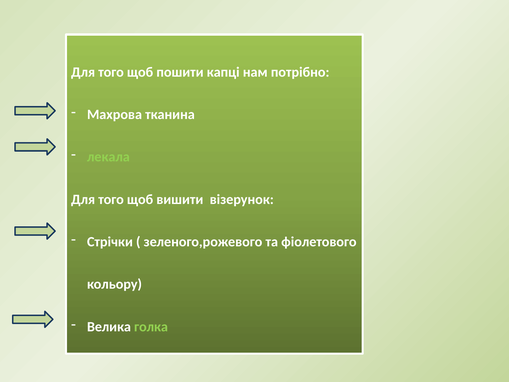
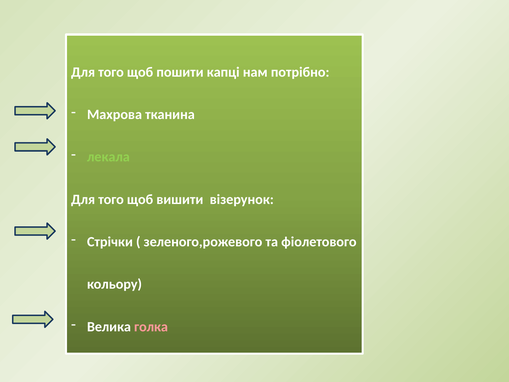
голка colour: light green -> pink
